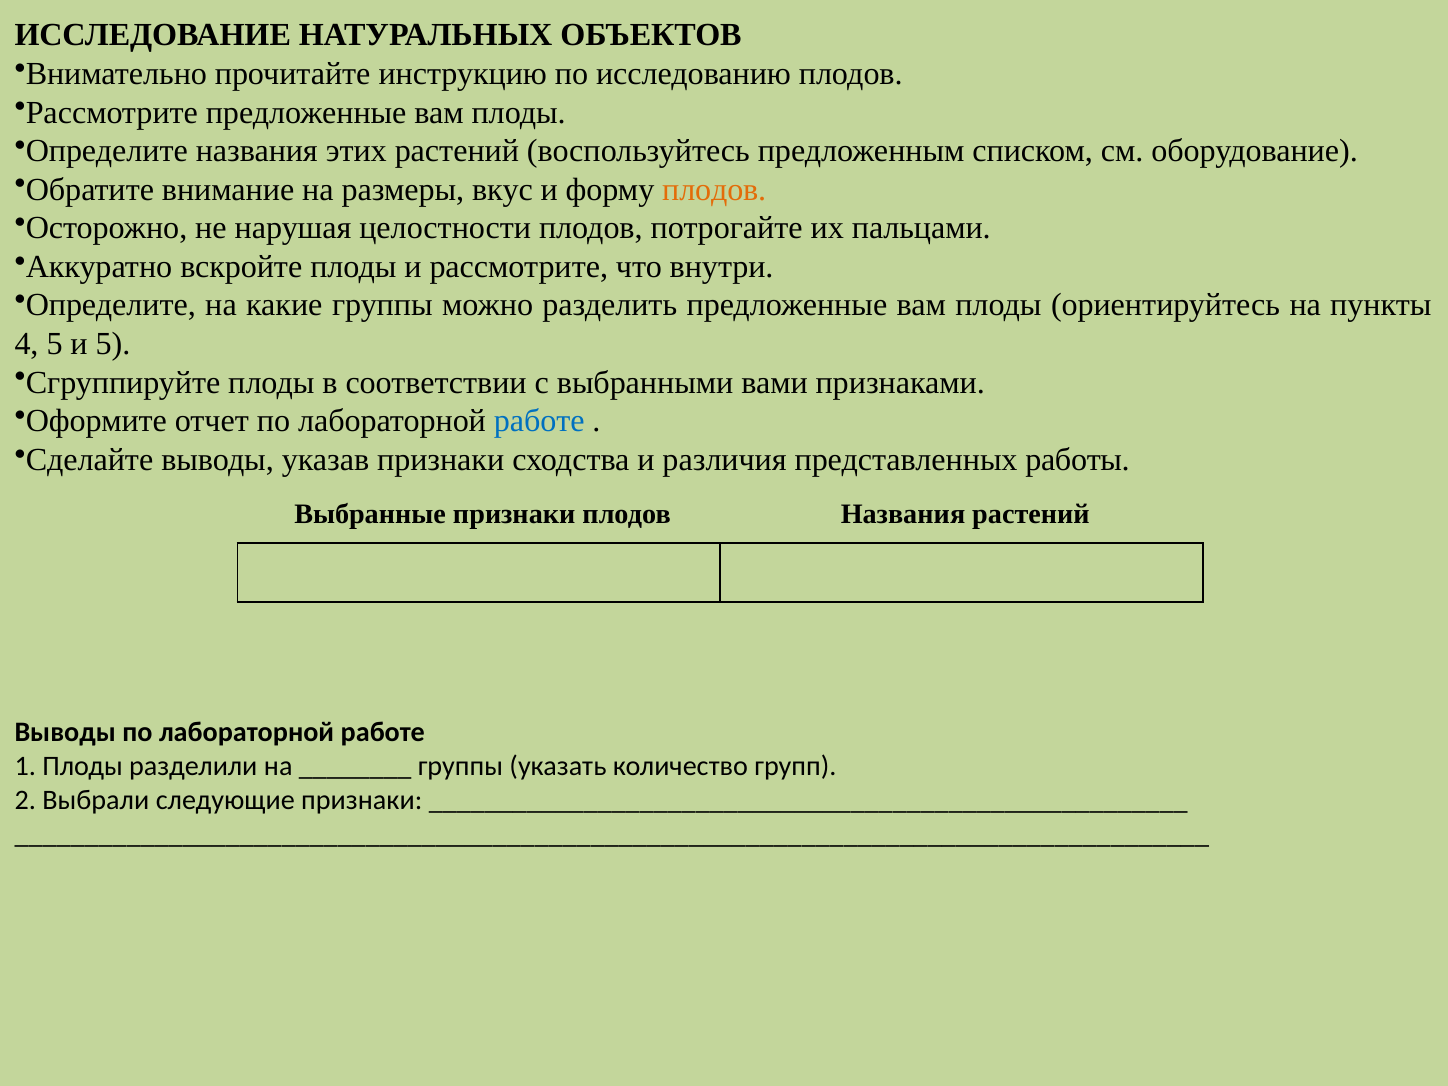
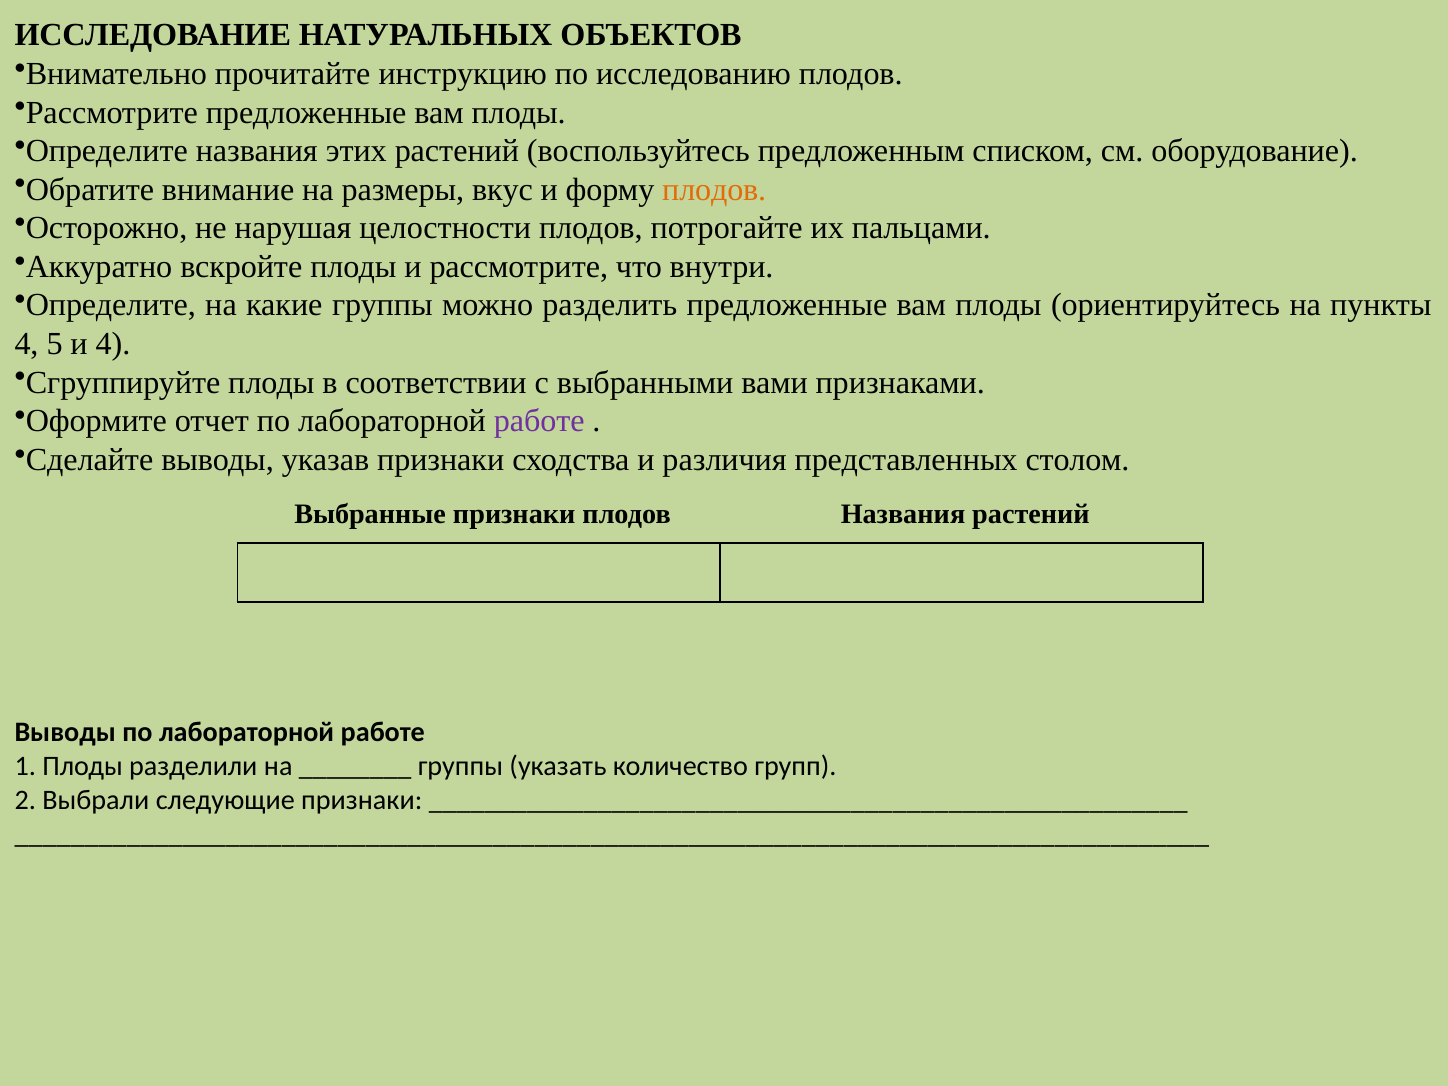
и 5: 5 -> 4
работе at (539, 421) colour: blue -> purple
работы: работы -> столом
